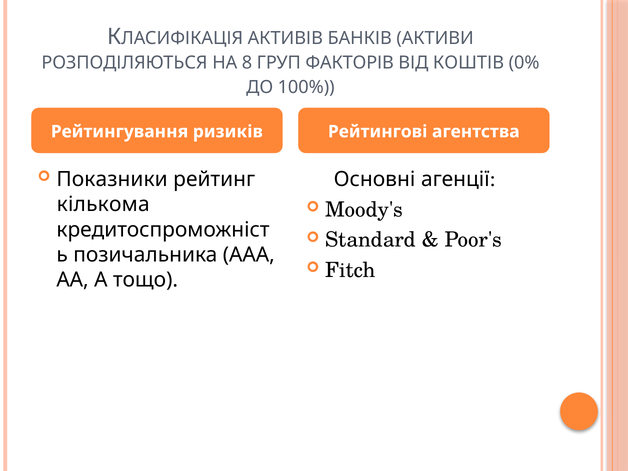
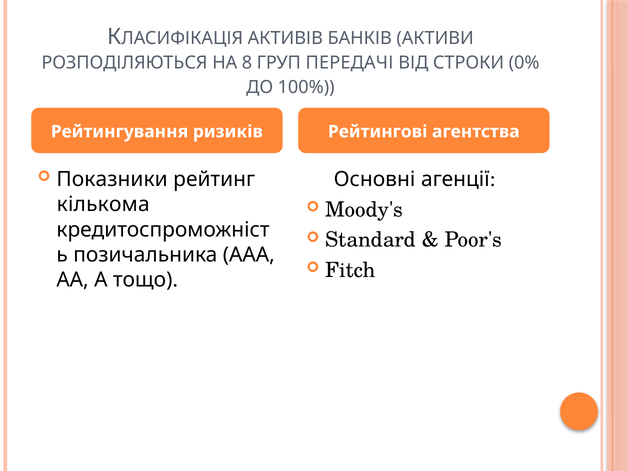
ФАКТОРІВ: ФАКТОРІВ -> ПЕРЕДАЧІ
КОШТІВ: КОШТІВ -> СТРОКИ
